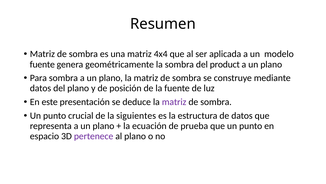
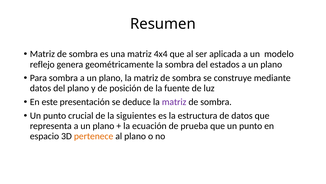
fuente at (42, 64): fuente -> reflejo
product: product -> estados
pertenece colour: purple -> orange
